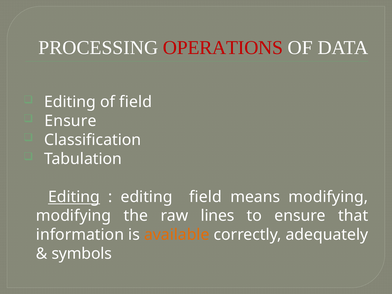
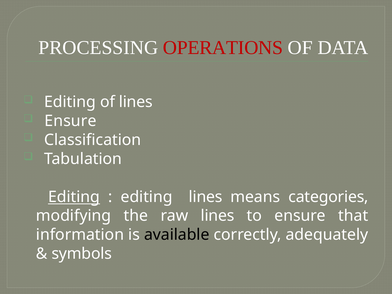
of field: field -> lines
editing field: field -> lines
means modifying: modifying -> categories
available colour: orange -> black
